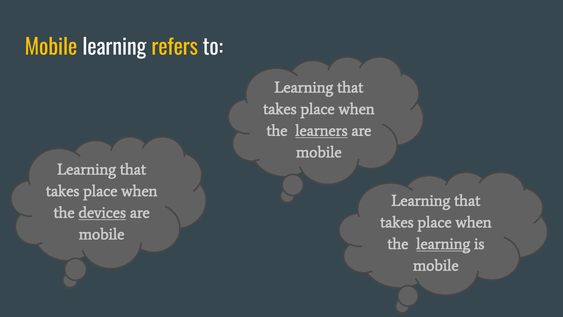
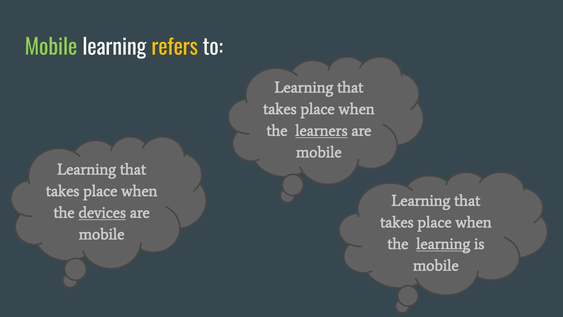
Mobile at (51, 48) colour: yellow -> light green
